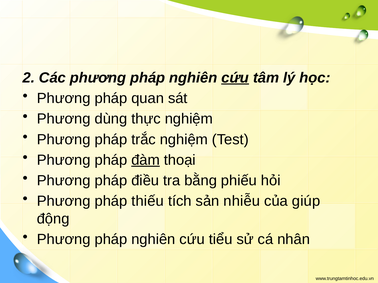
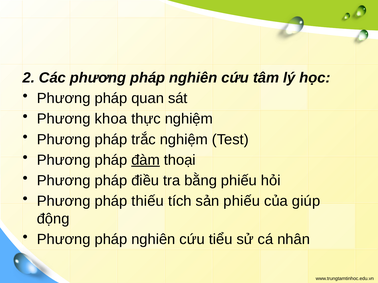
cứu at (235, 78) underline: present -> none
dùng: dùng -> khoa
sản nhiễu: nhiễu -> phiếu
